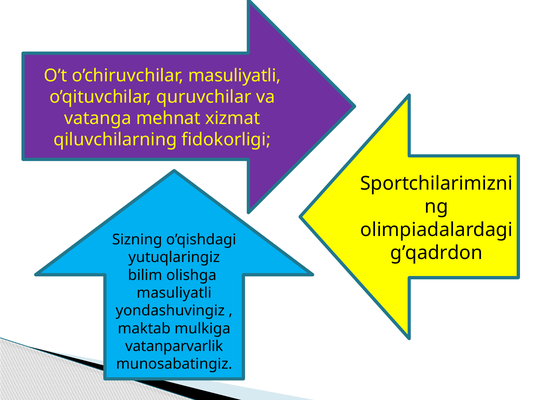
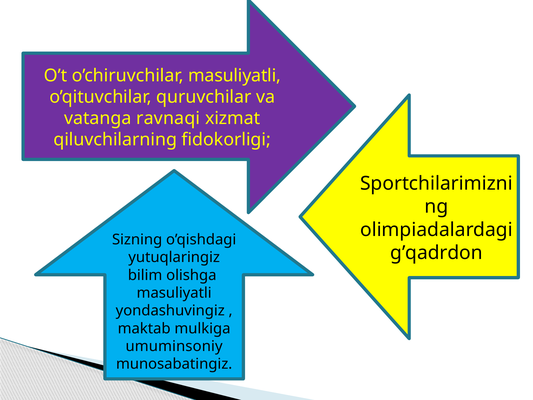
mehnat: mehnat -> ravnaqi
vatanparvarlik: vatanparvarlik -> umuminsoniy
